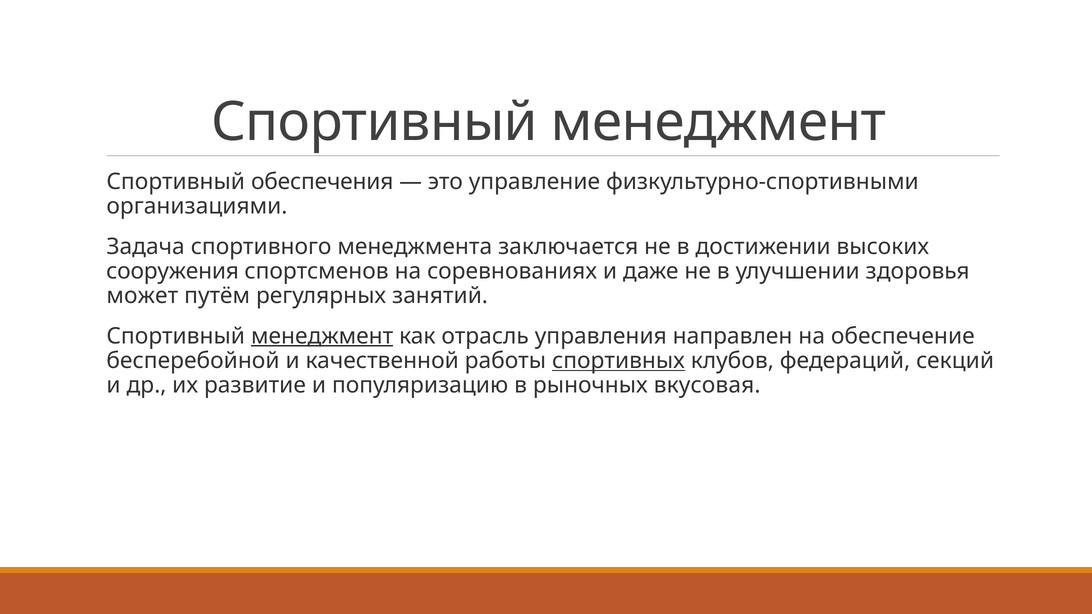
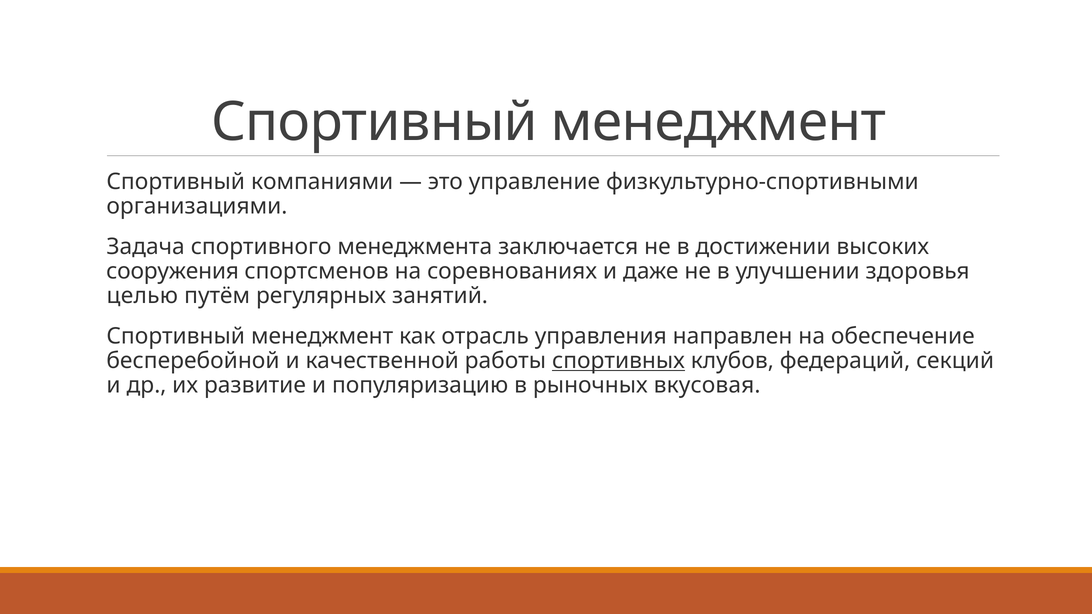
обеспечения: обеспечения -> компаниями
может: может -> целью
менеджмент at (322, 336) underline: present -> none
